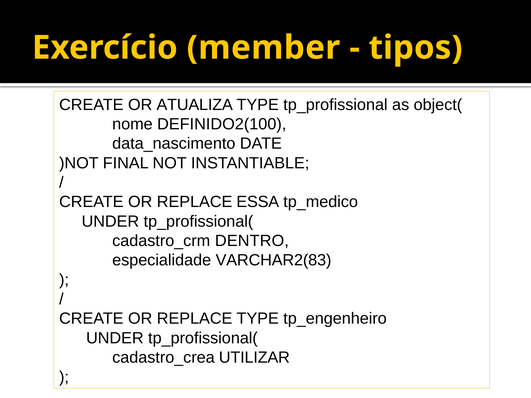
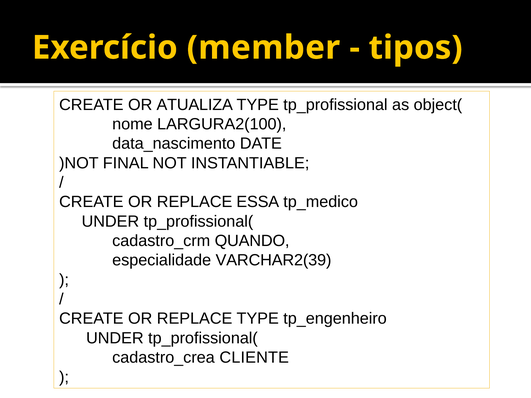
DEFINIDO2(100: DEFINIDO2(100 -> LARGURA2(100
DENTRO: DENTRO -> QUANDO
VARCHAR2(83: VARCHAR2(83 -> VARCHAR2(39
UTILIZAR: UTILIZAR -> CLIENTE
